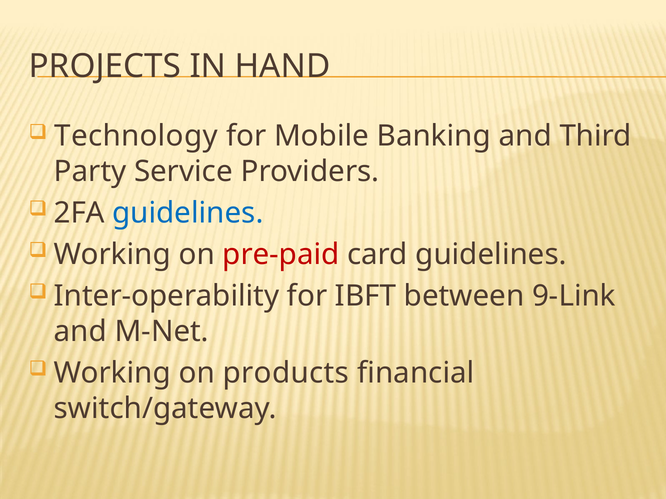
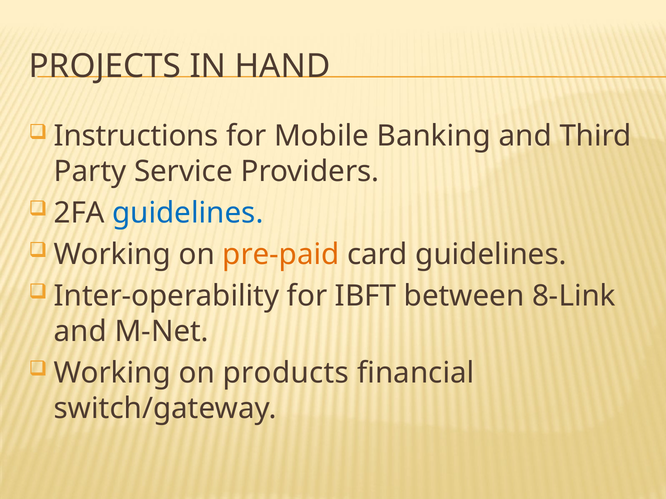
Technology: Technology -> Instructions
pre-paid colour: red -> orange
9-Link: 9-Link -> 8-Link
